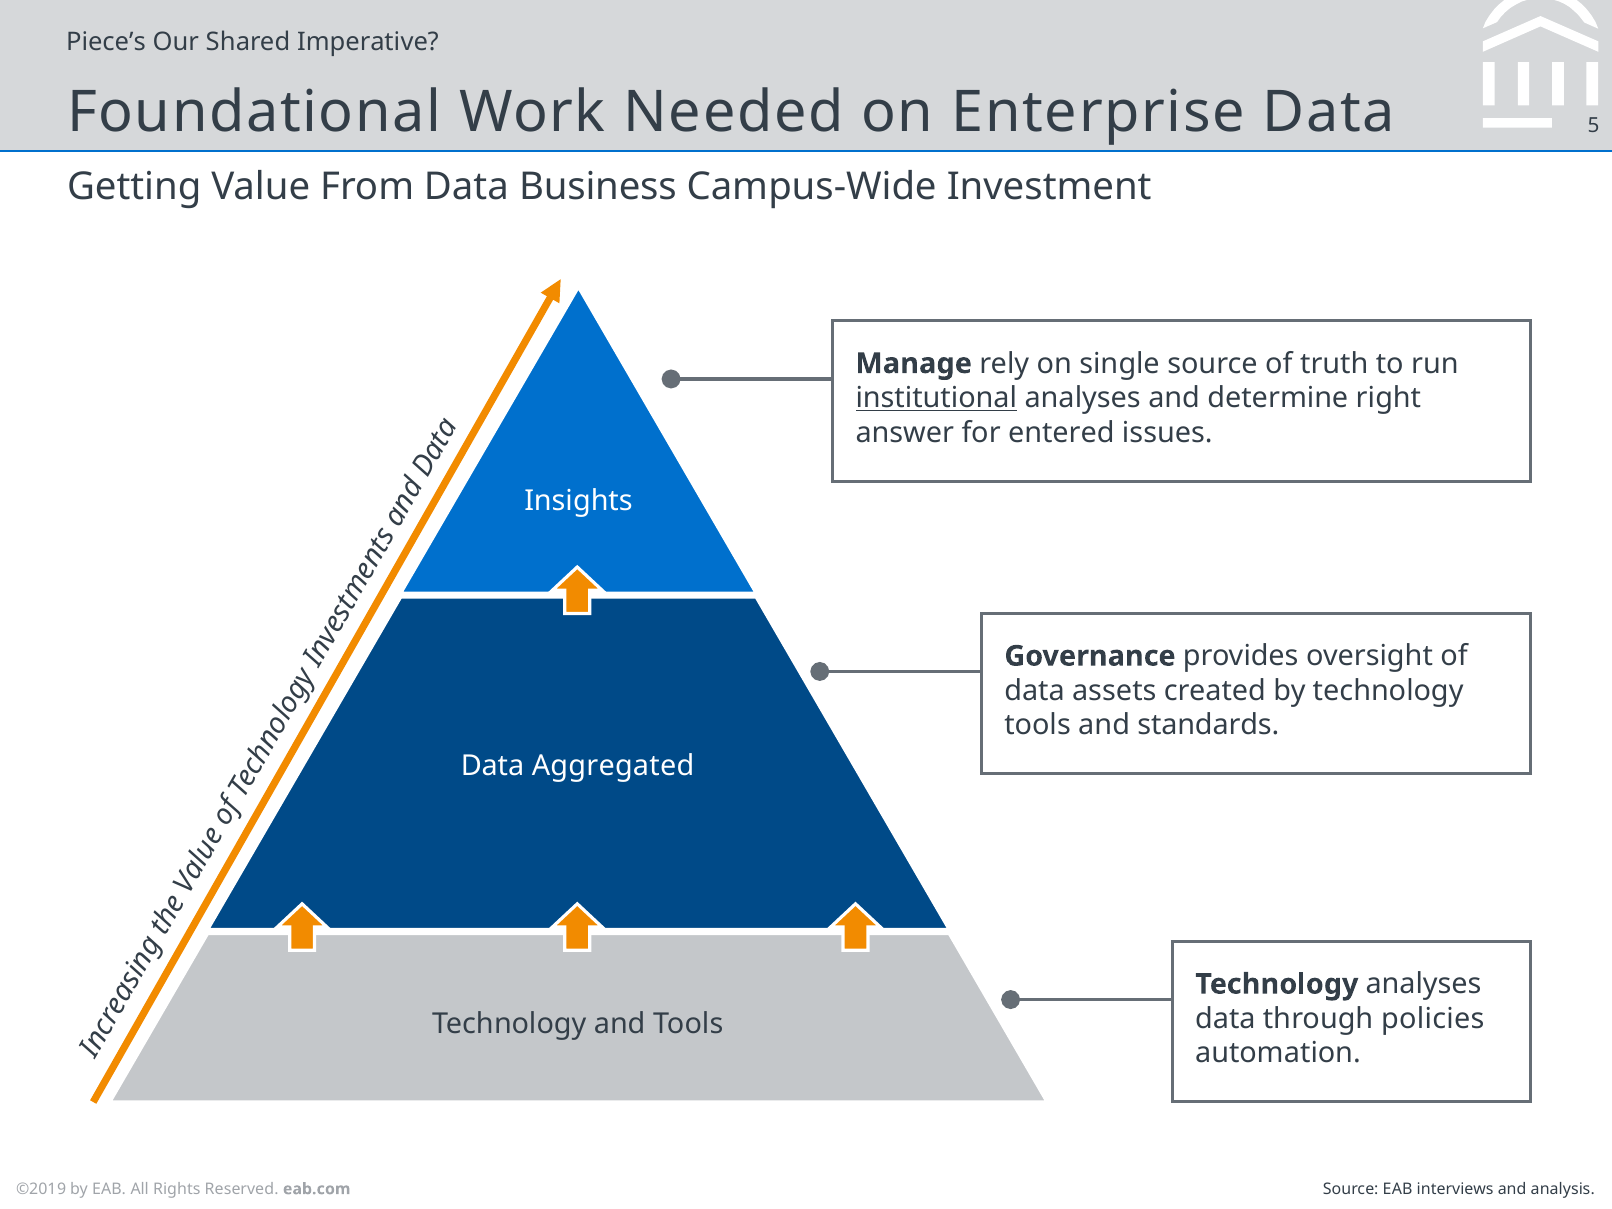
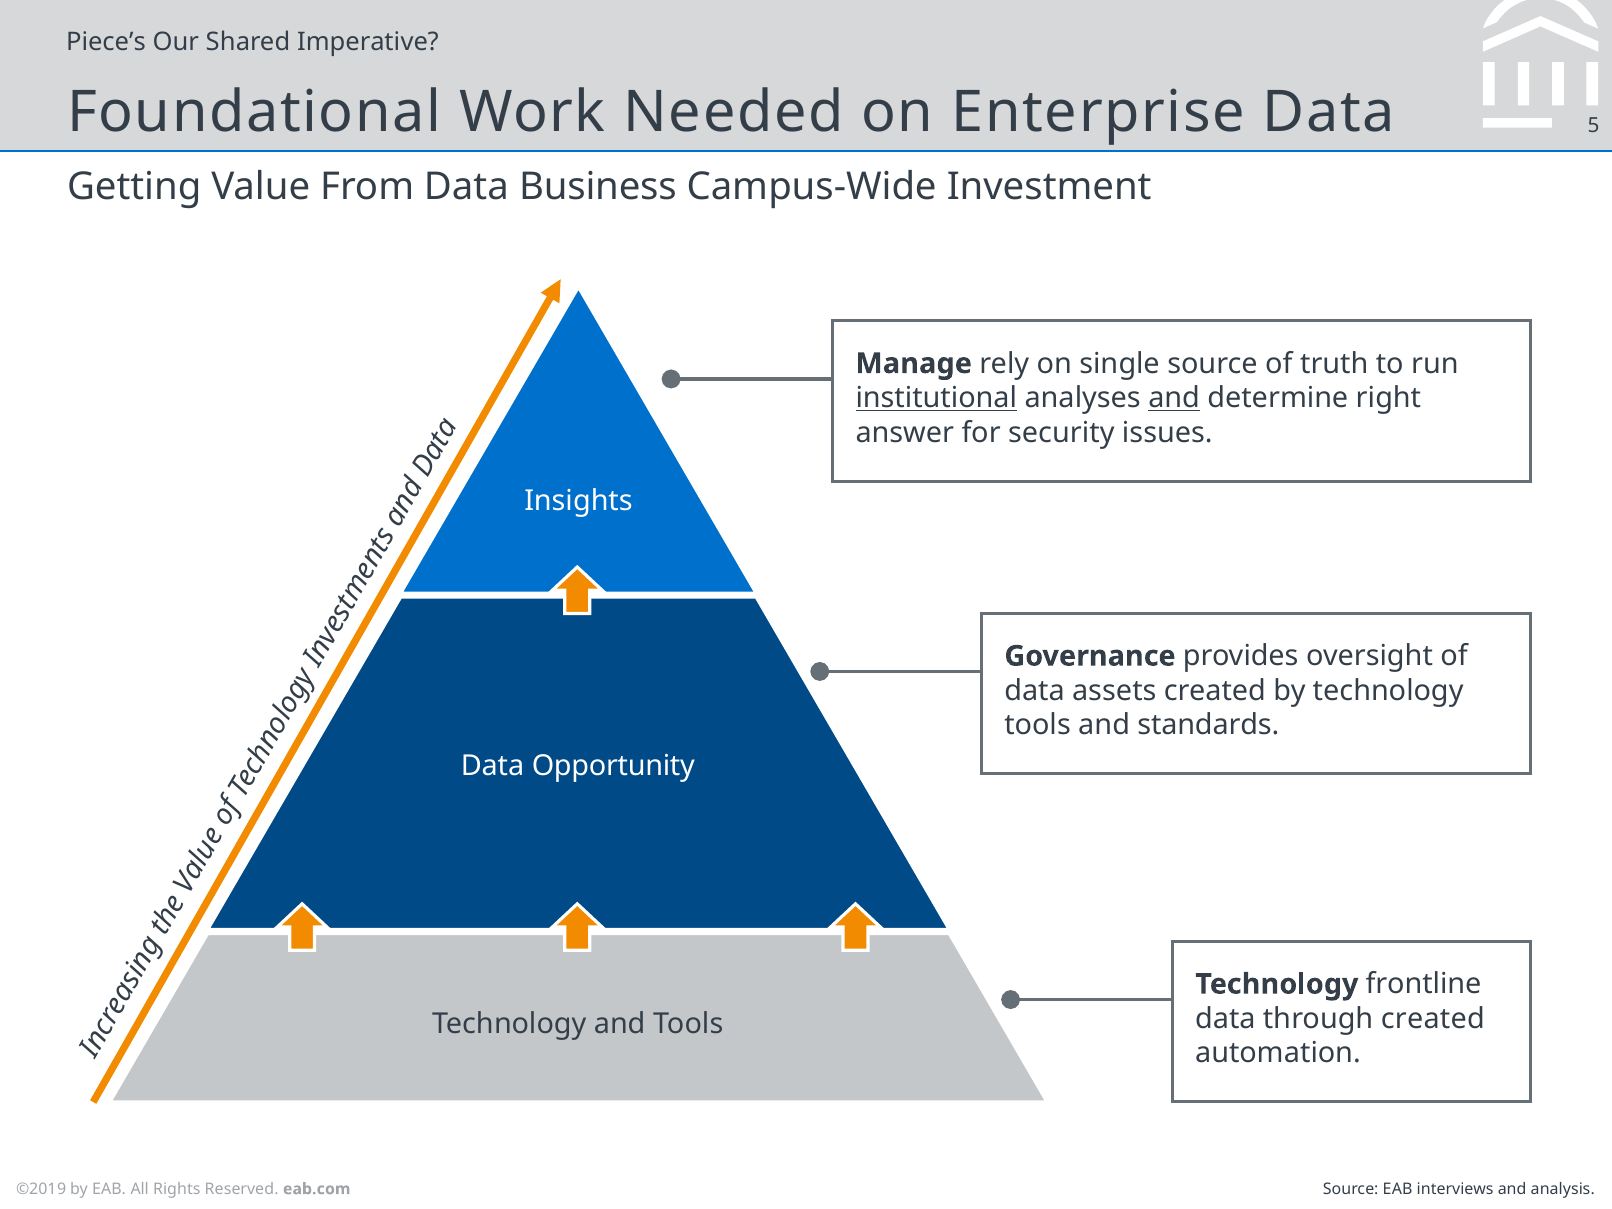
and at (1174, 398) underline: none -> present
entered: entered -> security
Aggregated: Aggregated -> Opportunity
Technology analyses: analyses -> frontline
through policies: policies -> created
